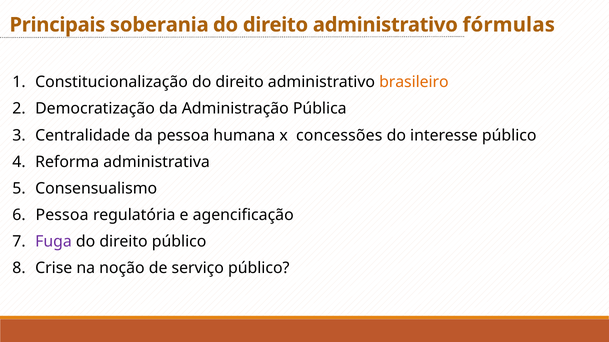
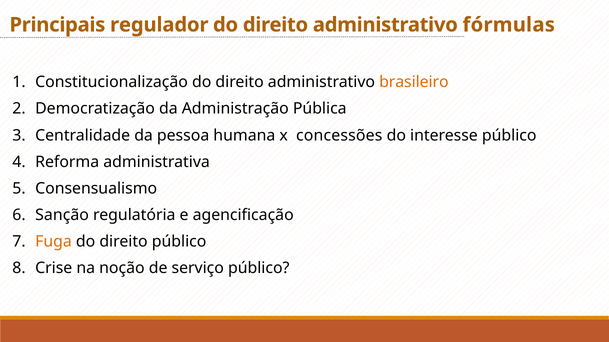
soberania: soberania -> regulador
Pessoa at (62, 215): Pessoa -> Sanção
Fuga colour: purple -> orange
